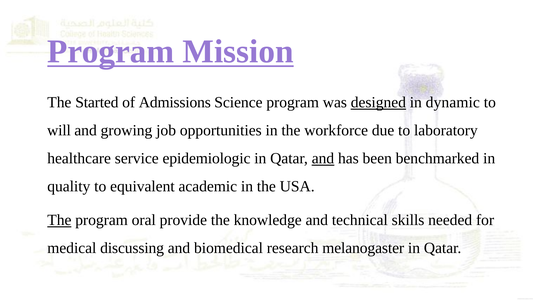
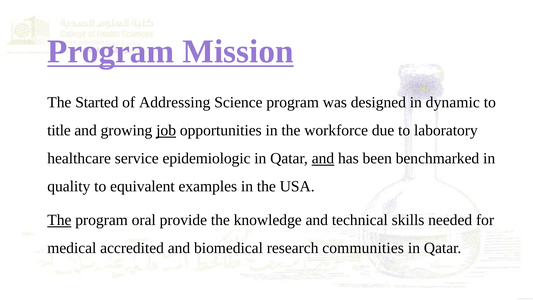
Admissions: Admissions -> Addressing
designed underline: present -> none
will: will -> title
job underline: none -> present
academic: academic -> examples
discussing: discussing -> accredited
melanogaster: melanogaster -> communities
